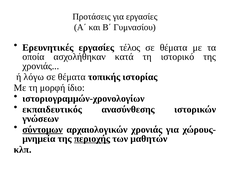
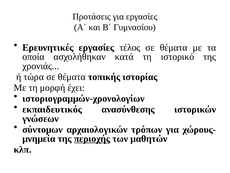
λόγω: λόγω -> τώρα
ίδιο: ίδιο -> έχει
σύντομων underline: present -> none
αρχαιολογικών χρονιάς: χρονιάς -> τρόπων
